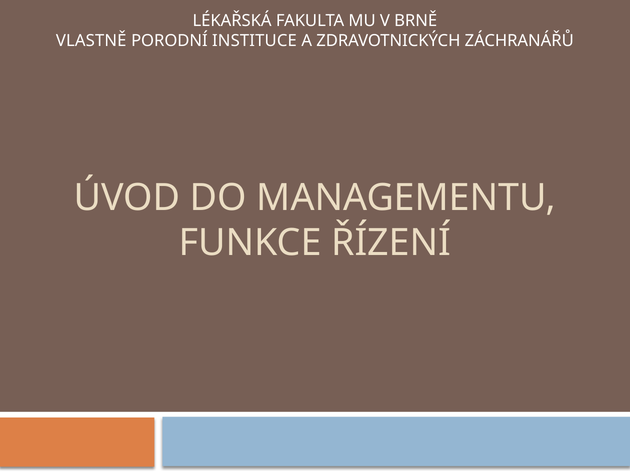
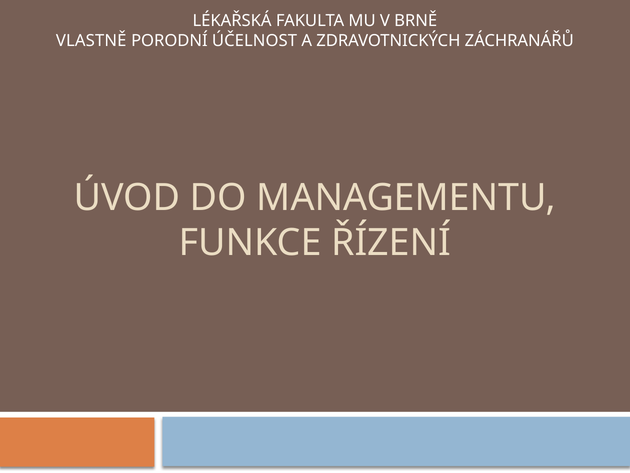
INSTITUCE: INSTITUCE -> ÚČELNOST
